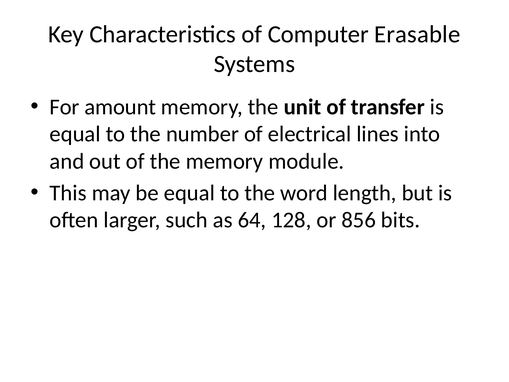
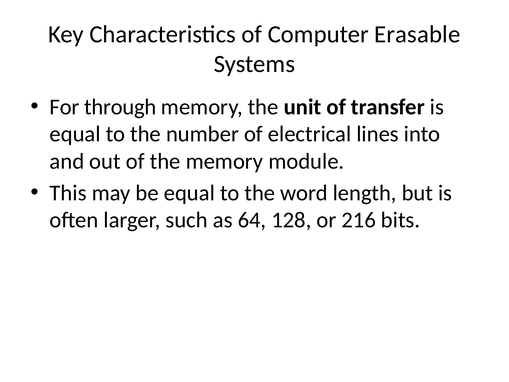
amount: amount -> through
856: 856 -> 216
